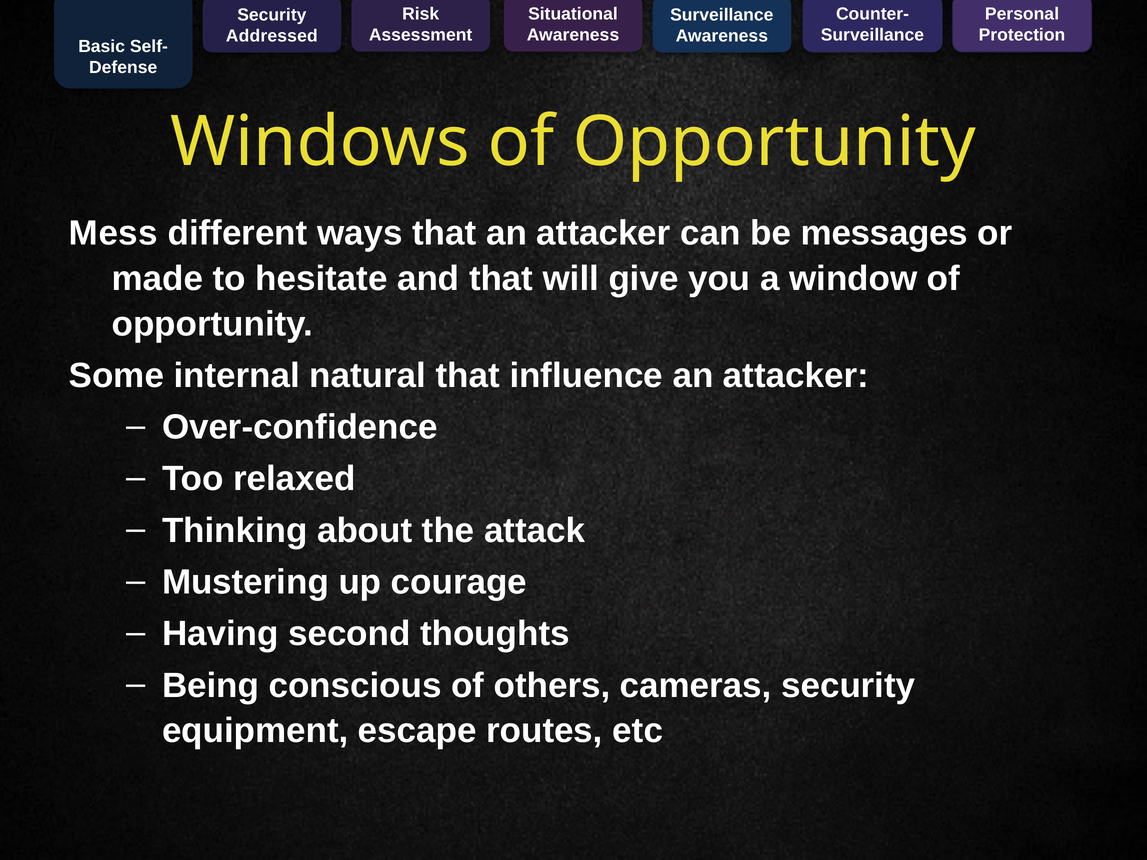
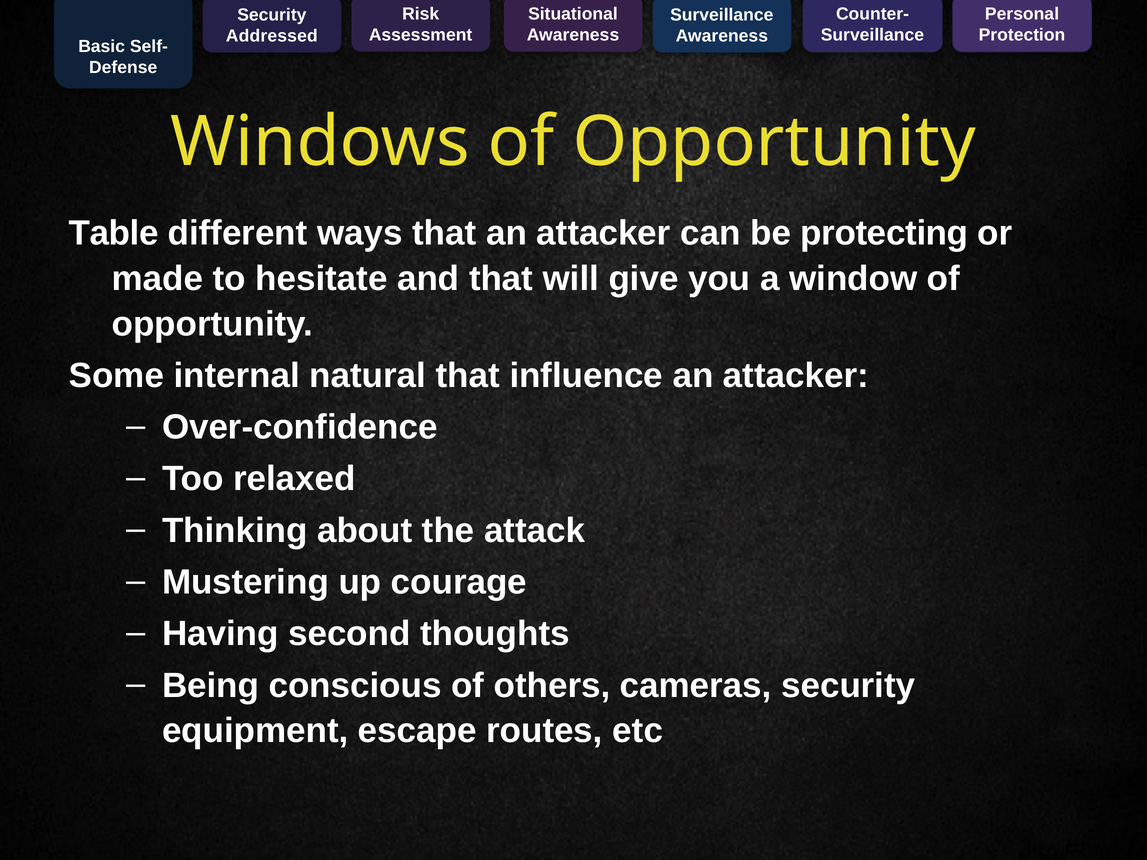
Mess: Mess -> Table
messages: messages -> protecting
